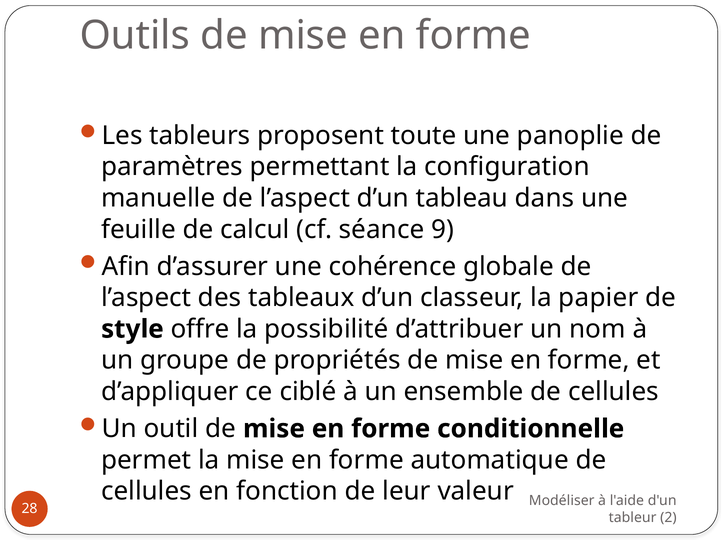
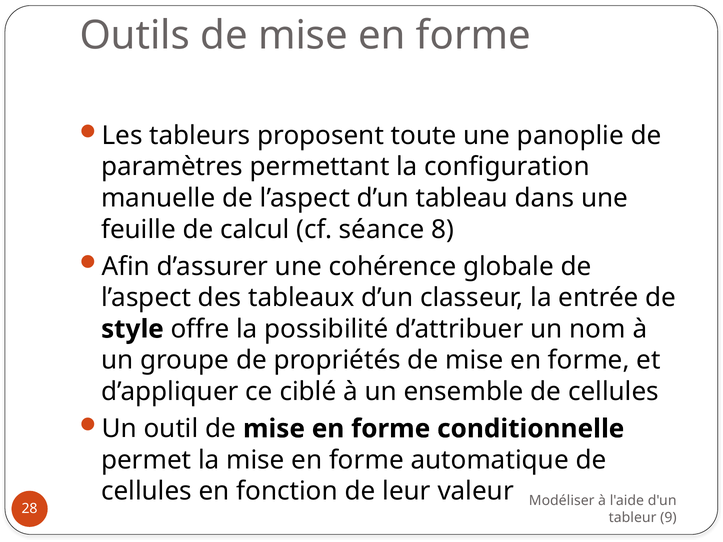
9: 9 -> 8
papier: papier -> entrée
2: 2 -> 9
